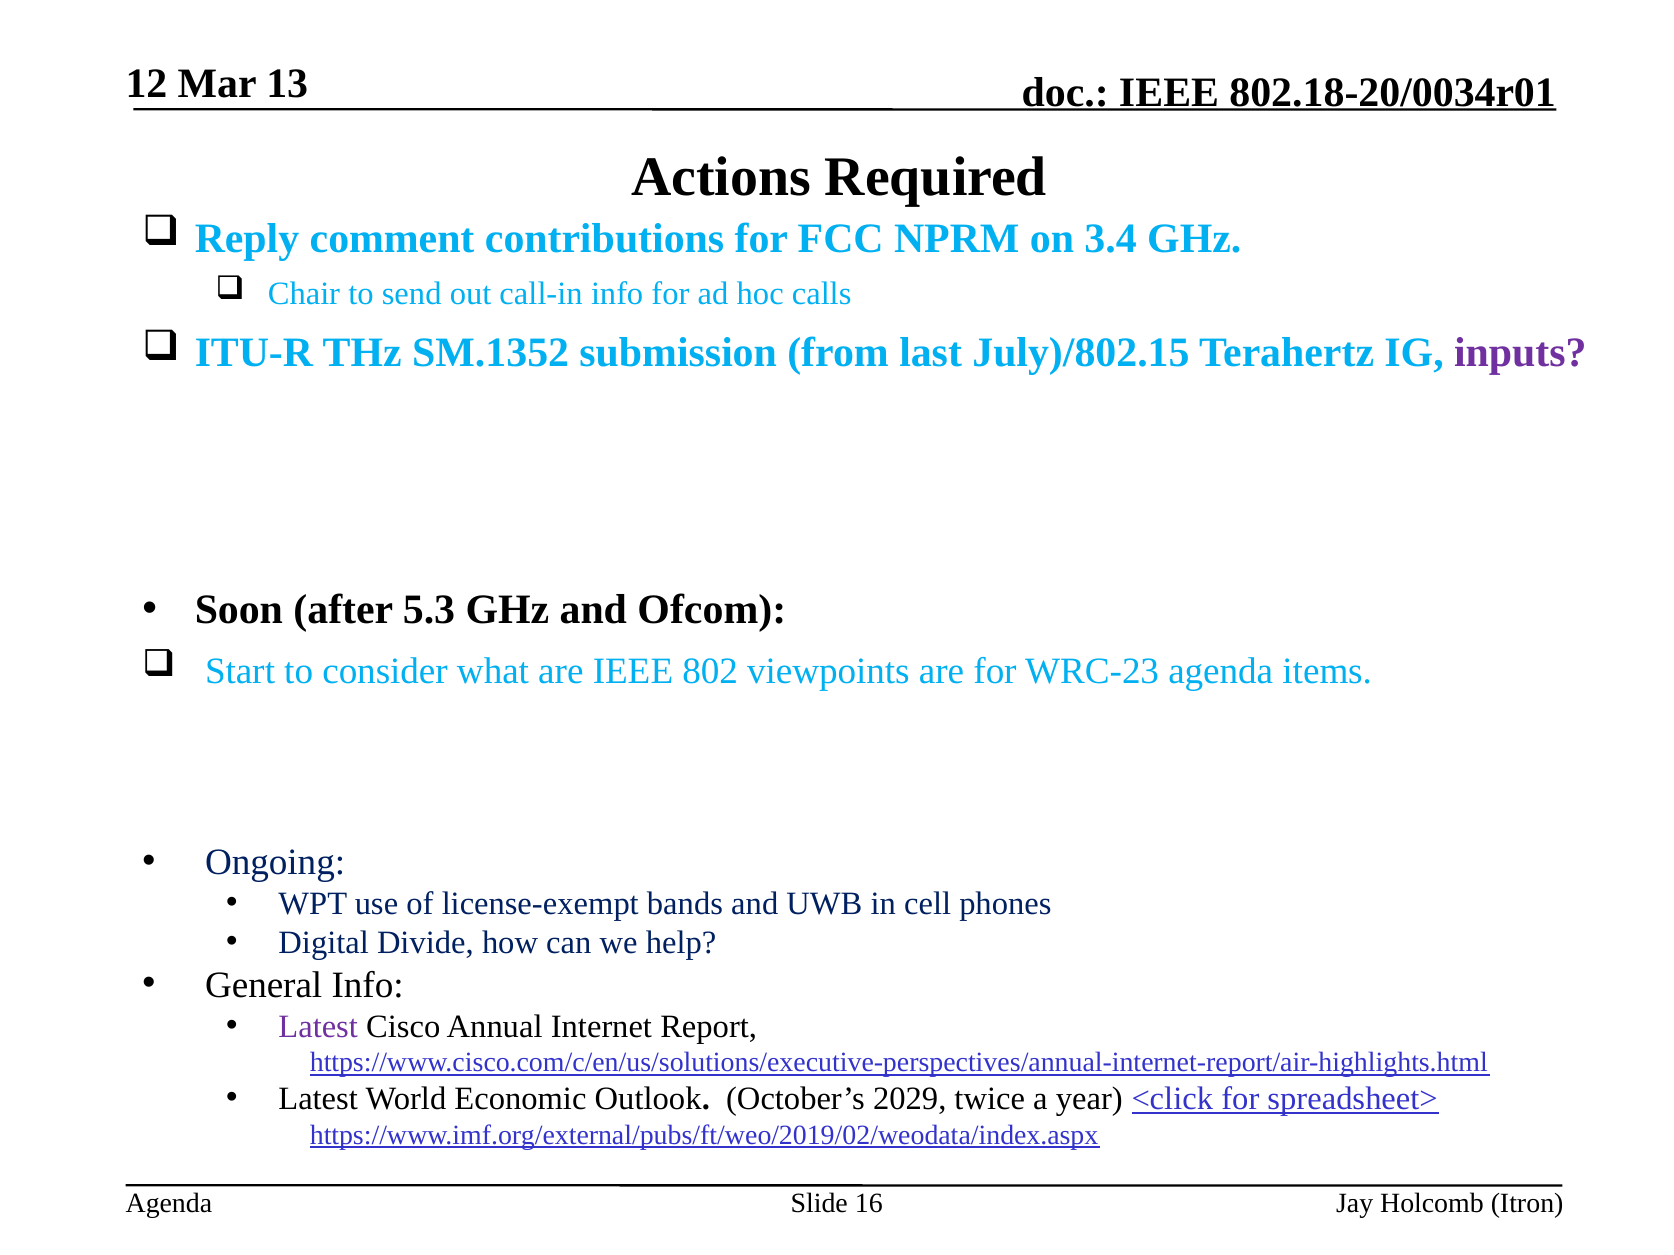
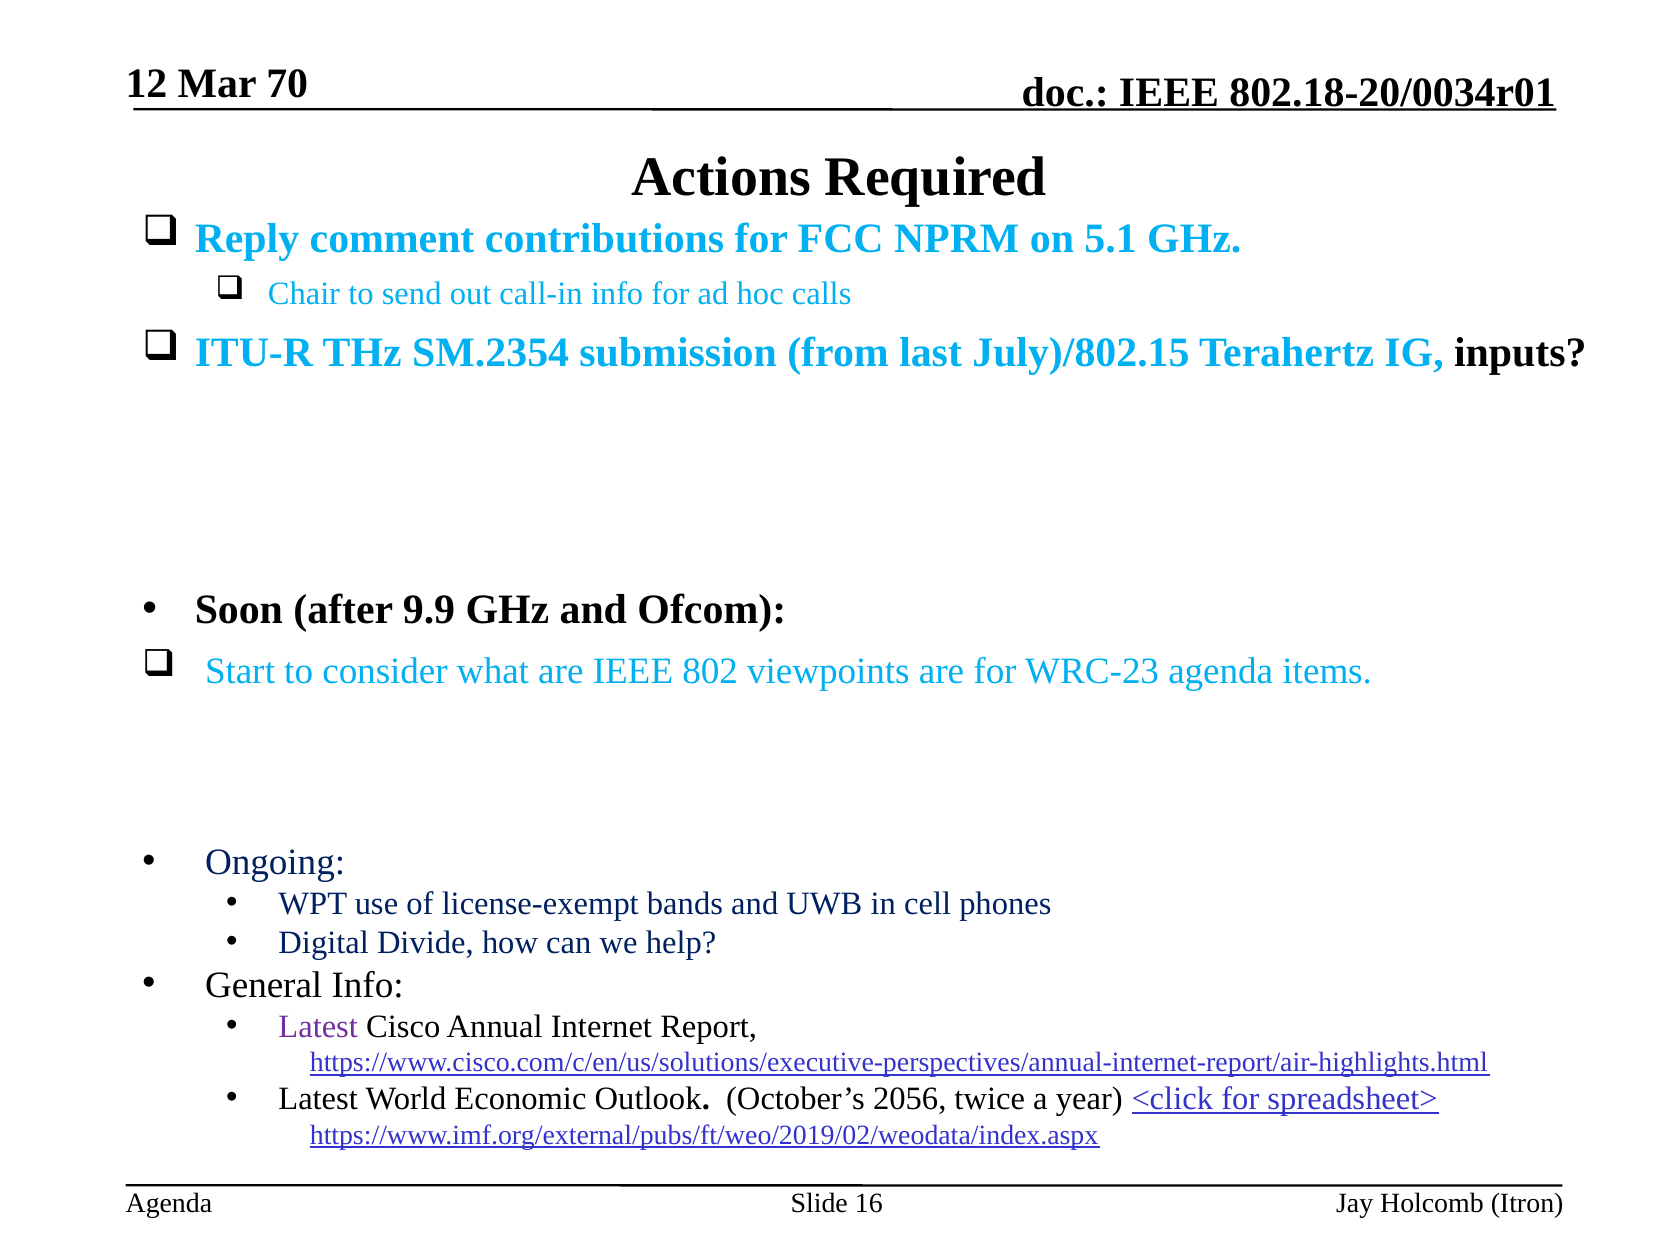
13: 13 -> 70
3.4: 3.4 -> 5.1
SM.1352: SM.1352 -> SM.2354
inputs colour: purple -> black
5.3: 5.3 -> 9.9
2029: 2029 -> 2056
